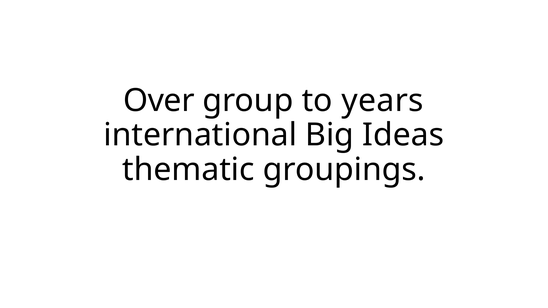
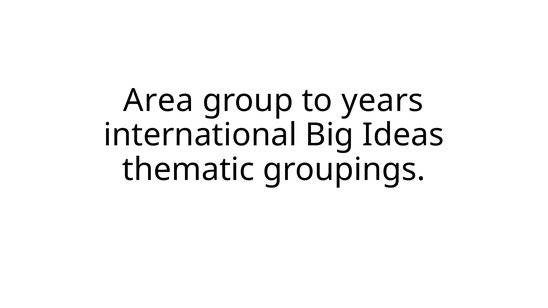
Over: Over -> Area
